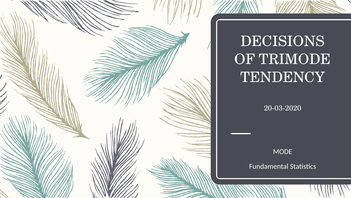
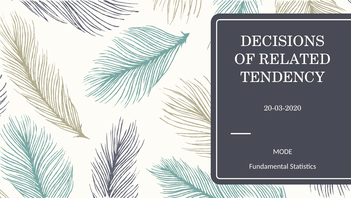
TRIMODE: TRIMODE -> RELATED
